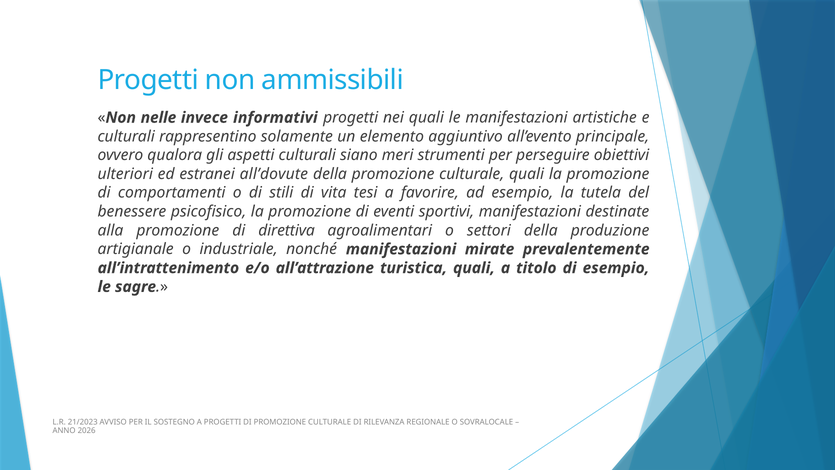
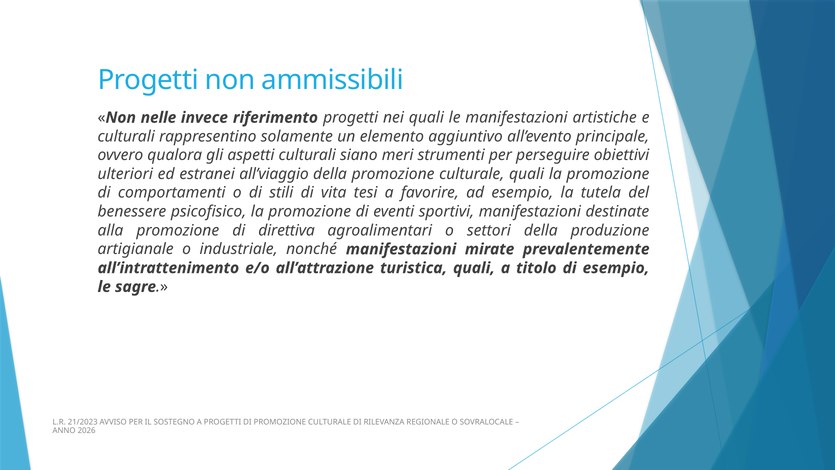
informativi: informativi -> riferimento
all’dovute: all’dovute -> all’viaggio
